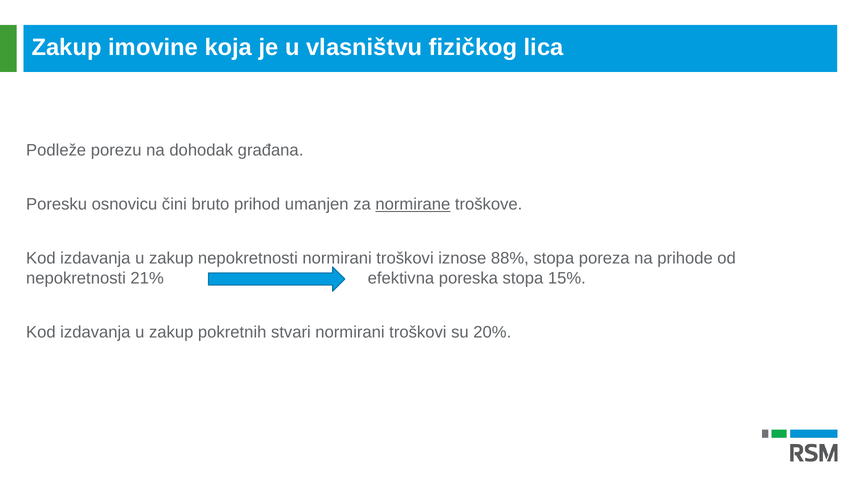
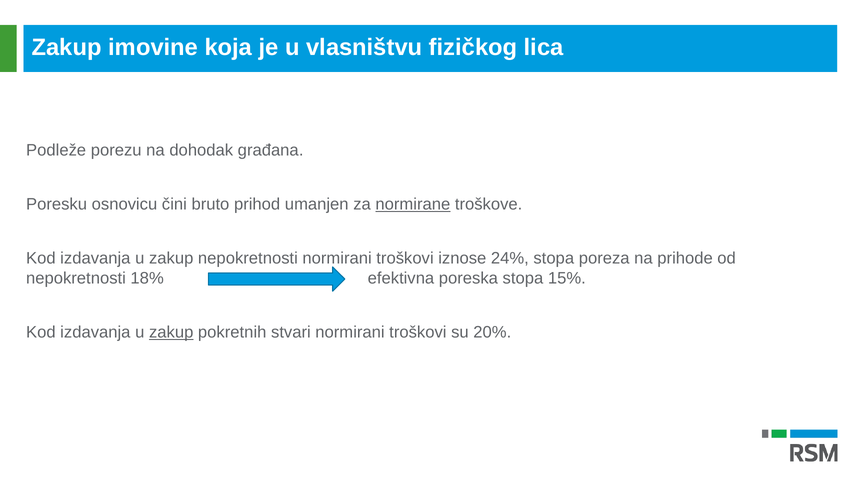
88%: 88% -> 24%
21%: 21% -> 18%
zakup at (171, 333) underline: none -> present
